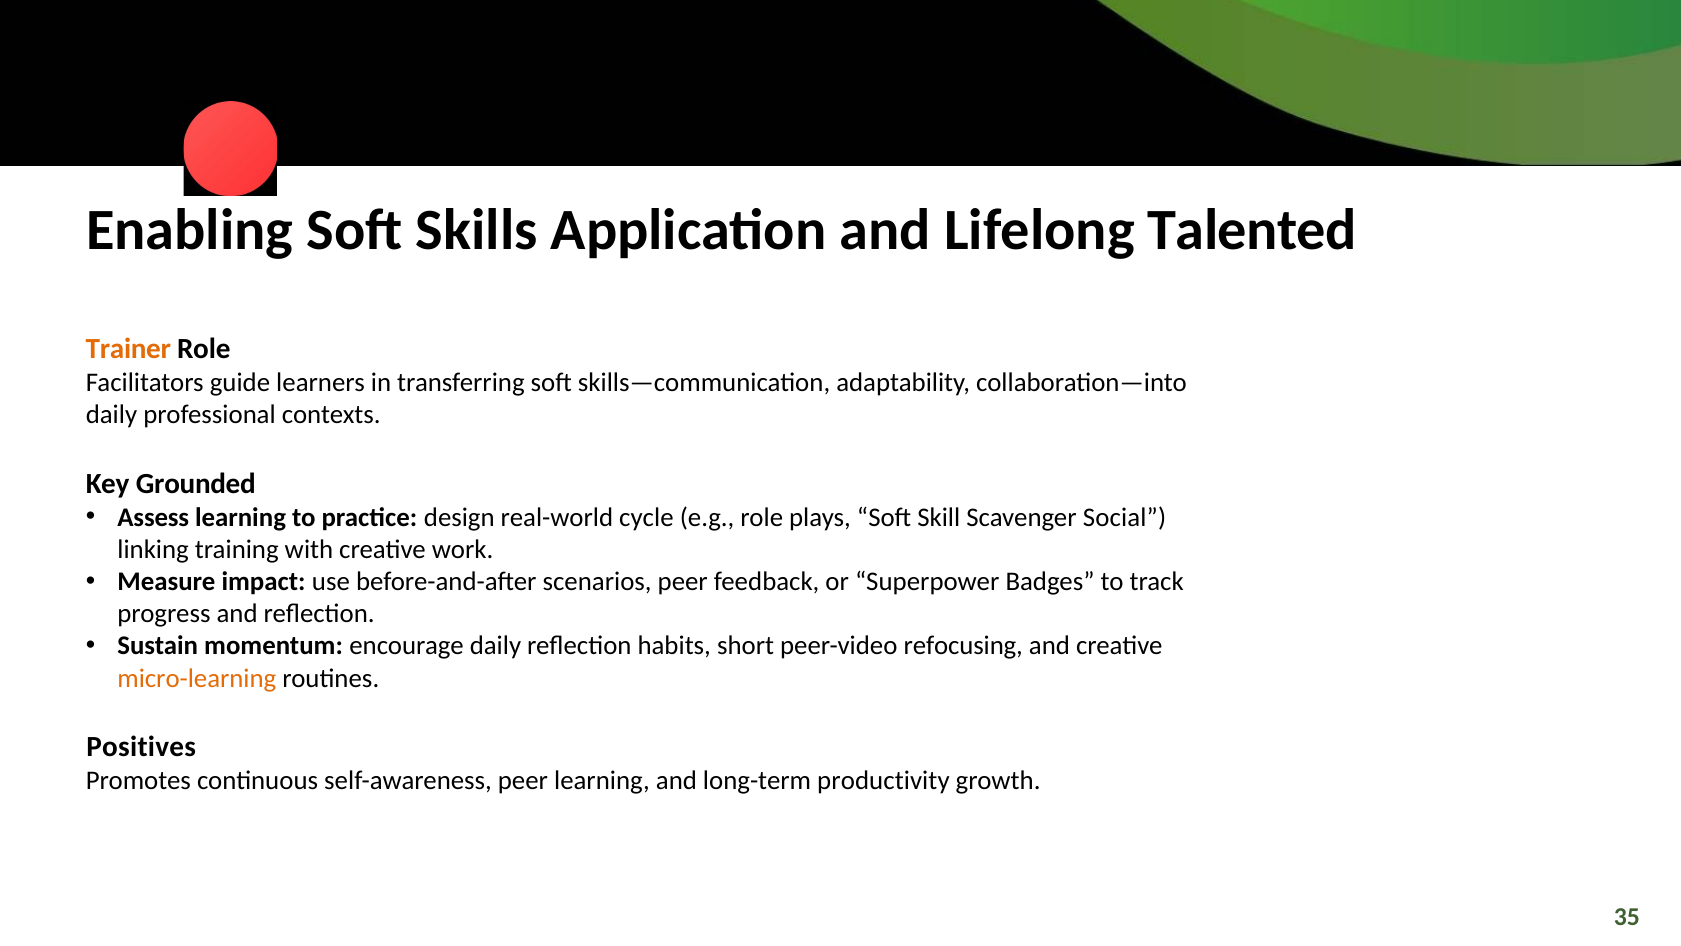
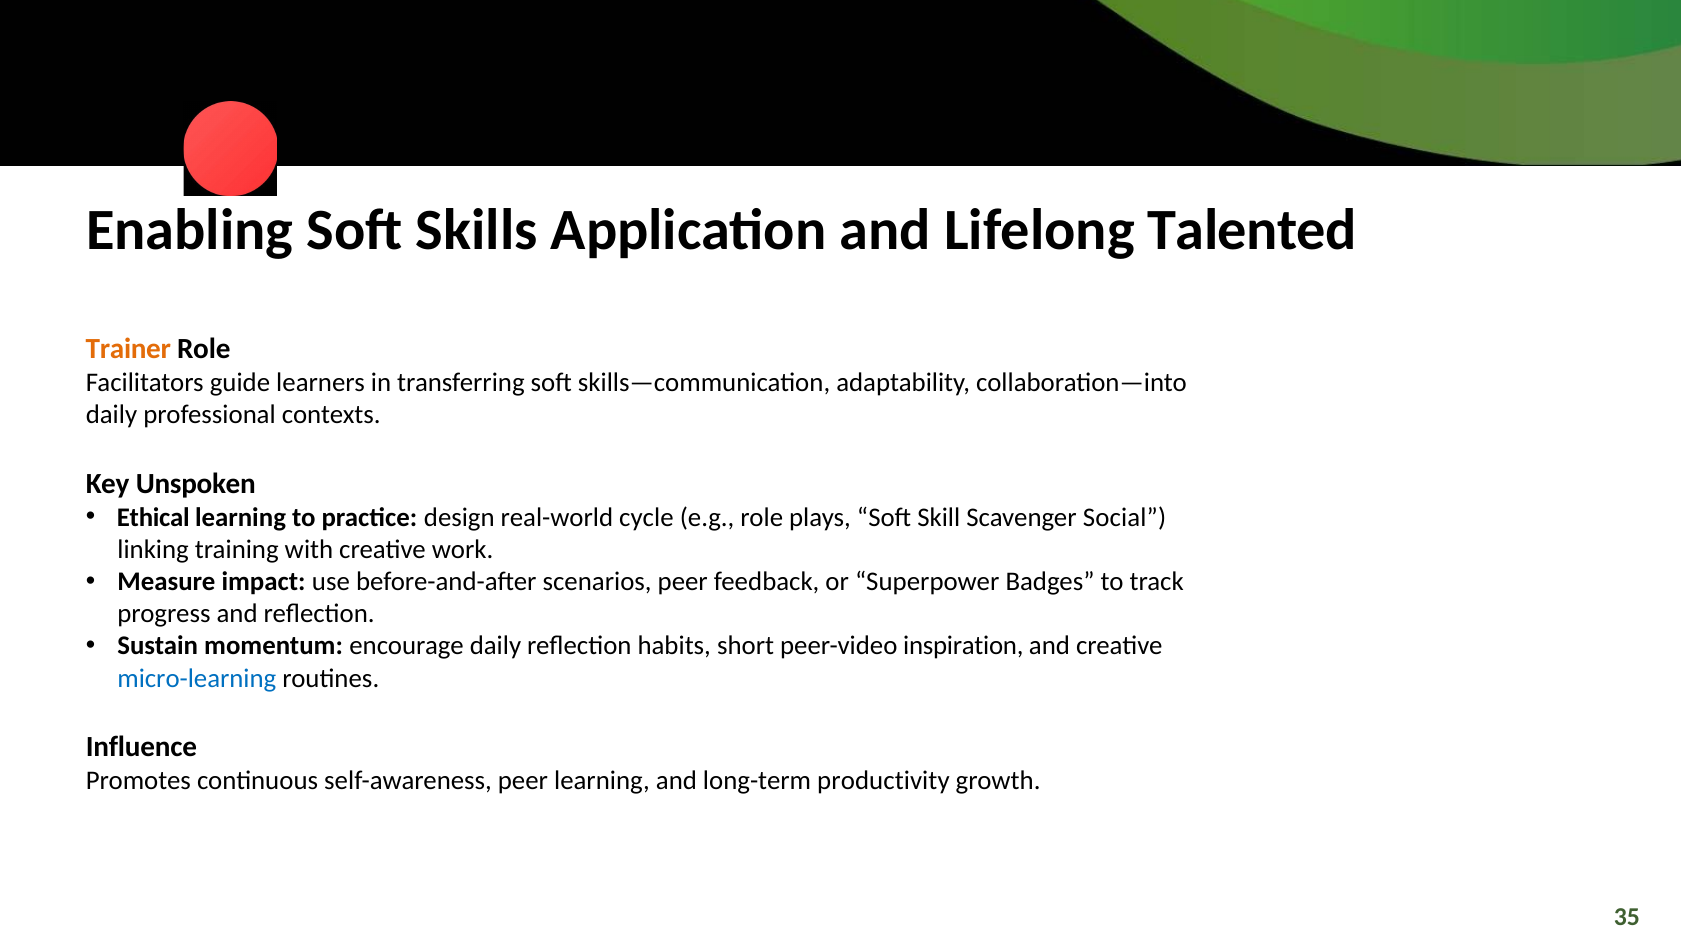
Grounded: Grounded -> Unspoken
Assess: Assess -> Ethical
refocusing: refocusing -> inspiration
micro-learning colour: orange -> blue
Positives: Positives -> Influence
